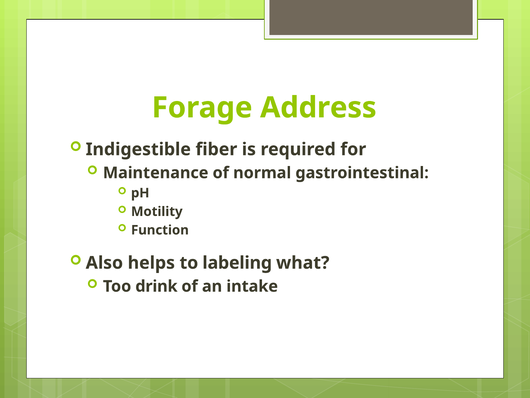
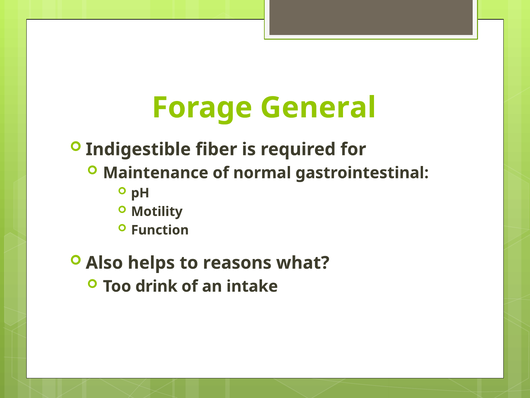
Address: Address -> General
labeling: labeling -> reasons
